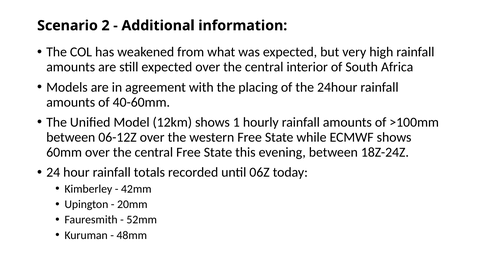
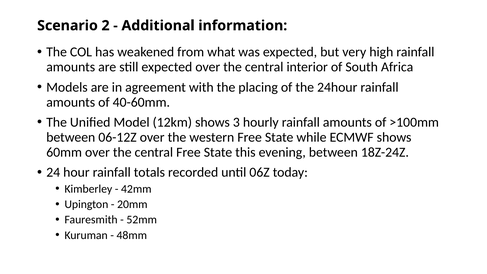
1: 1 -> 3
